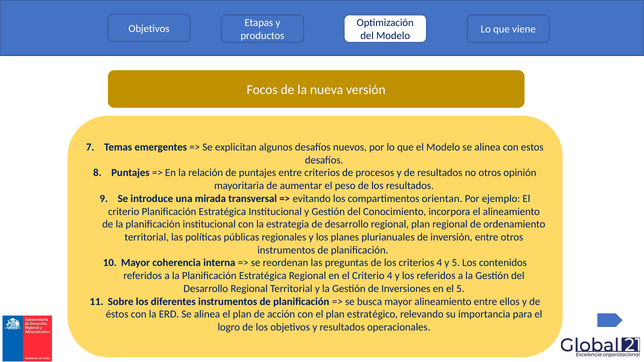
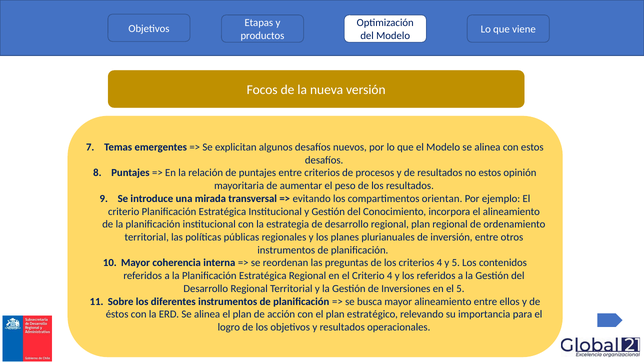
no otros: otros -> estos
